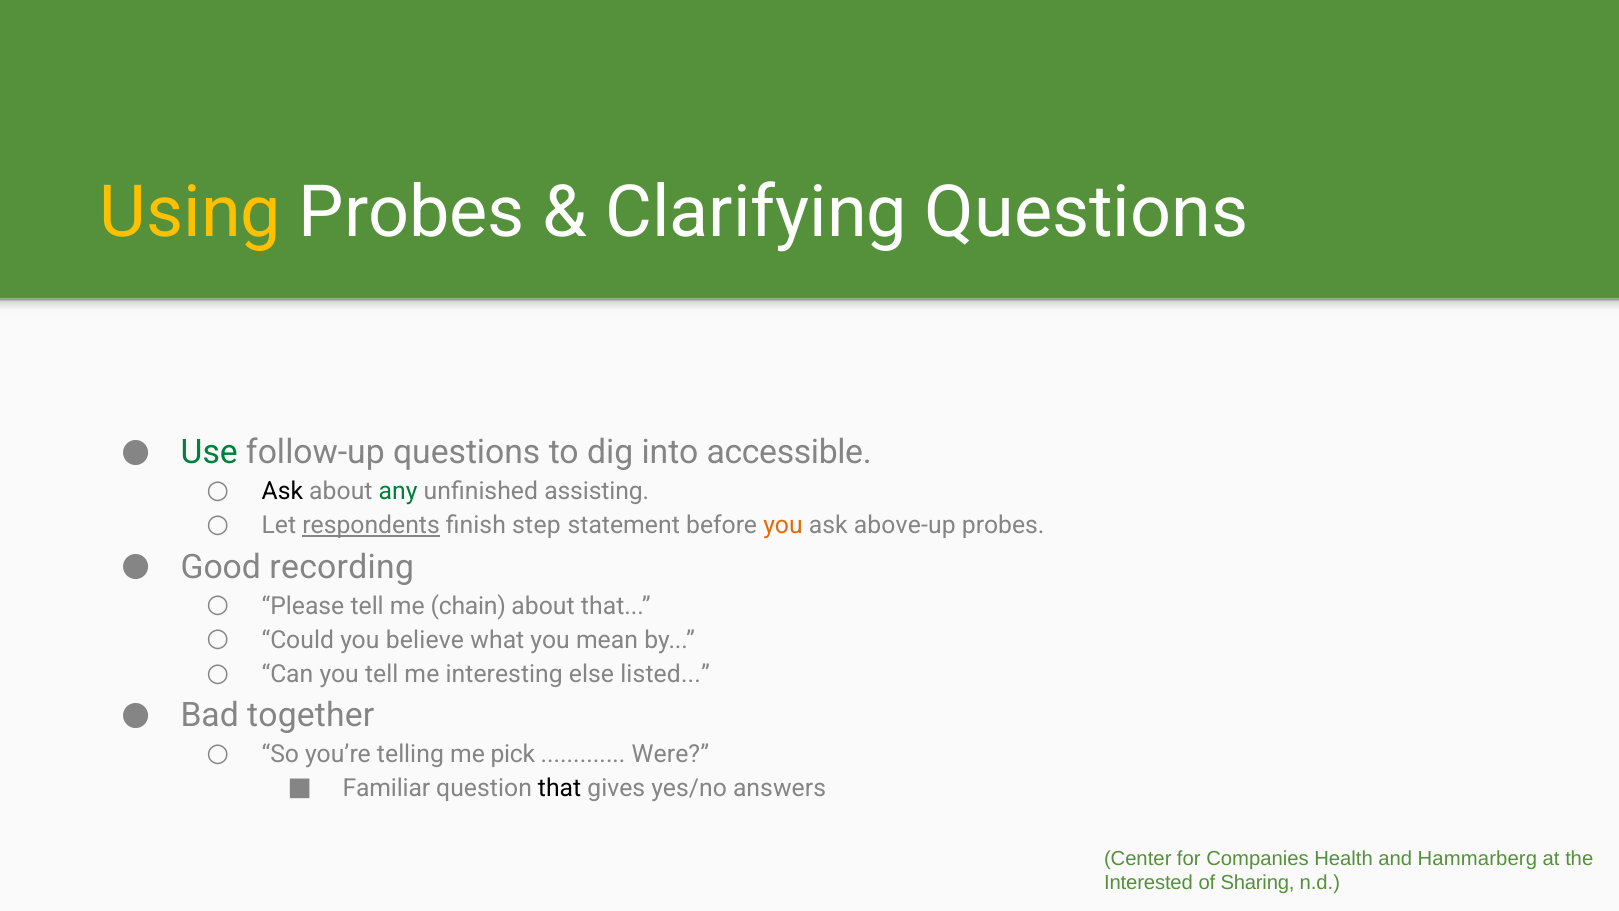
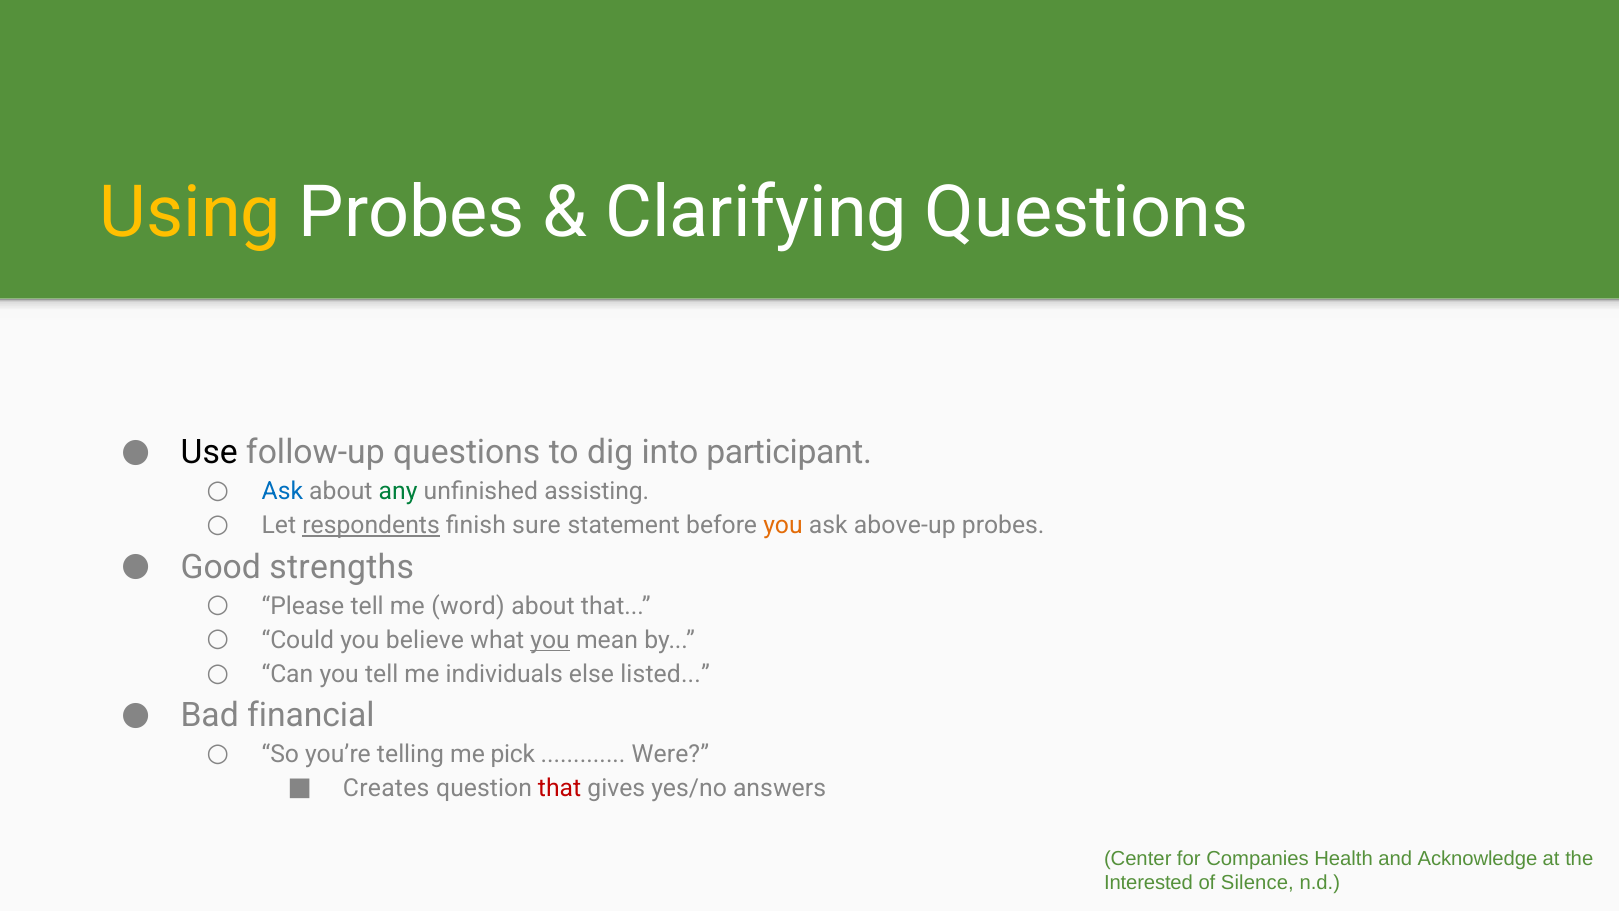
Use colour: green -> black
accessible: accessible -> participant
Ask at (282, 491) colour: black -> blue
step: step -> sure
recording: recording -> strengths
chain: chain -> word
you at (550, 640) underline: none -> present
interesting: interesting -> individuals
together: together -> financial
Familiar: Familiar -> Creates
that at (560, 789) colour: black -> red
Hammarberg: Hammarberg -> Acknowledge
Sharing: Sharing -> Silence
